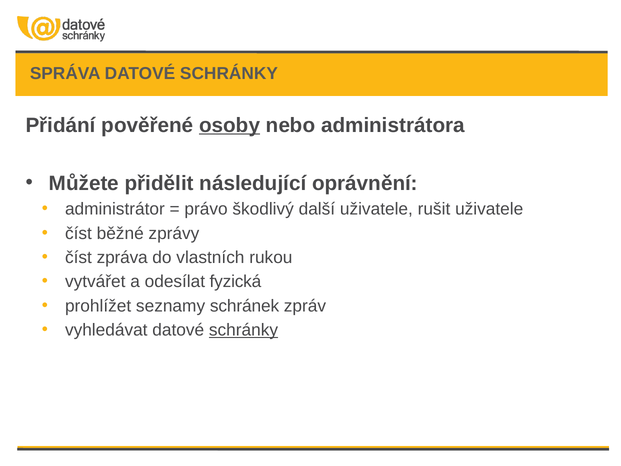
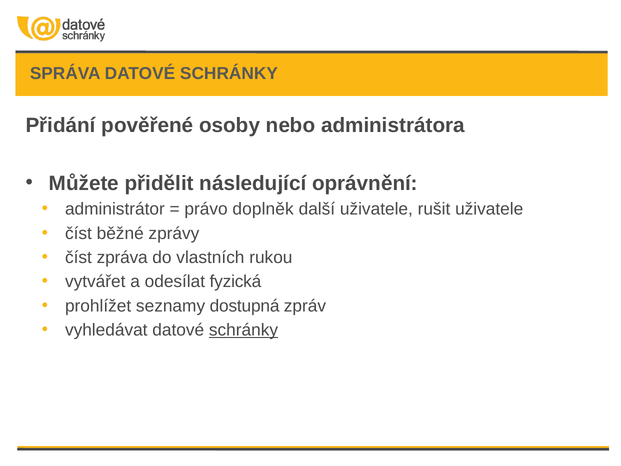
osoby underline: present -> none
škodlivý: škodlivý -> doplněk
schránek: schránek -> dostupná
